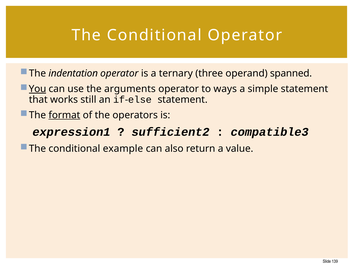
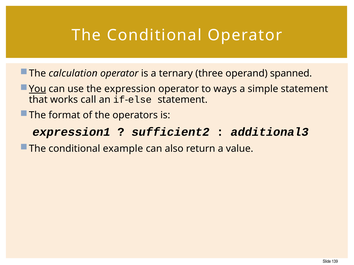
indentation: indentation -> calculation
arguments: arguments -> expression
still: still -> call
format underline: present -> none
compatible3: compatible3 -> additional3
